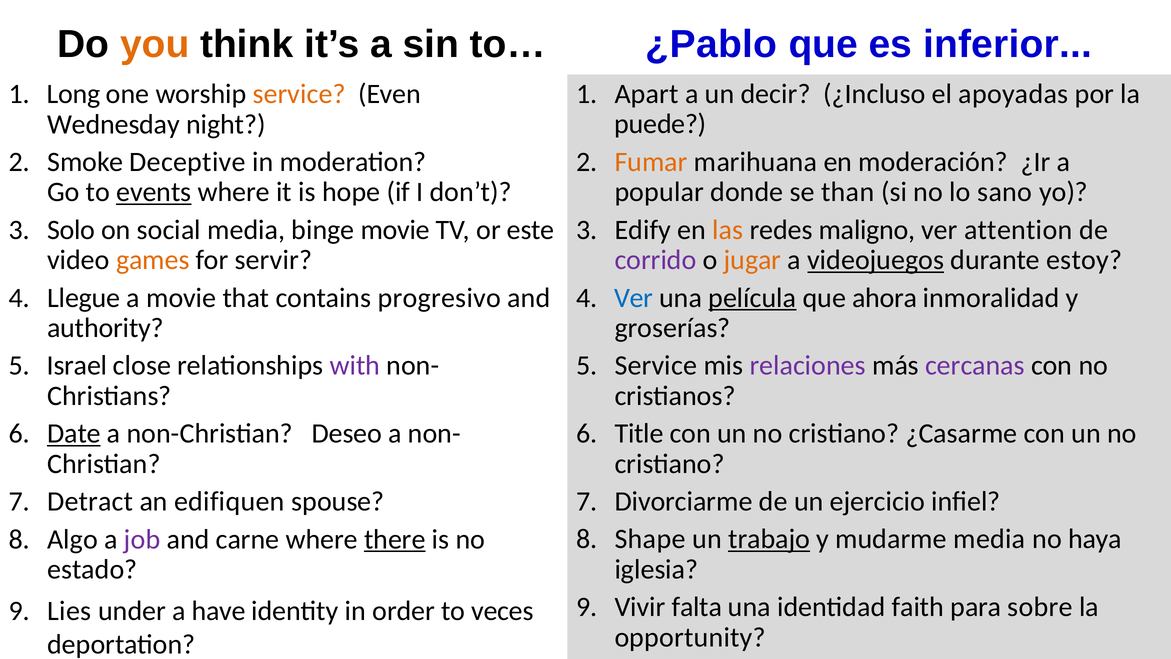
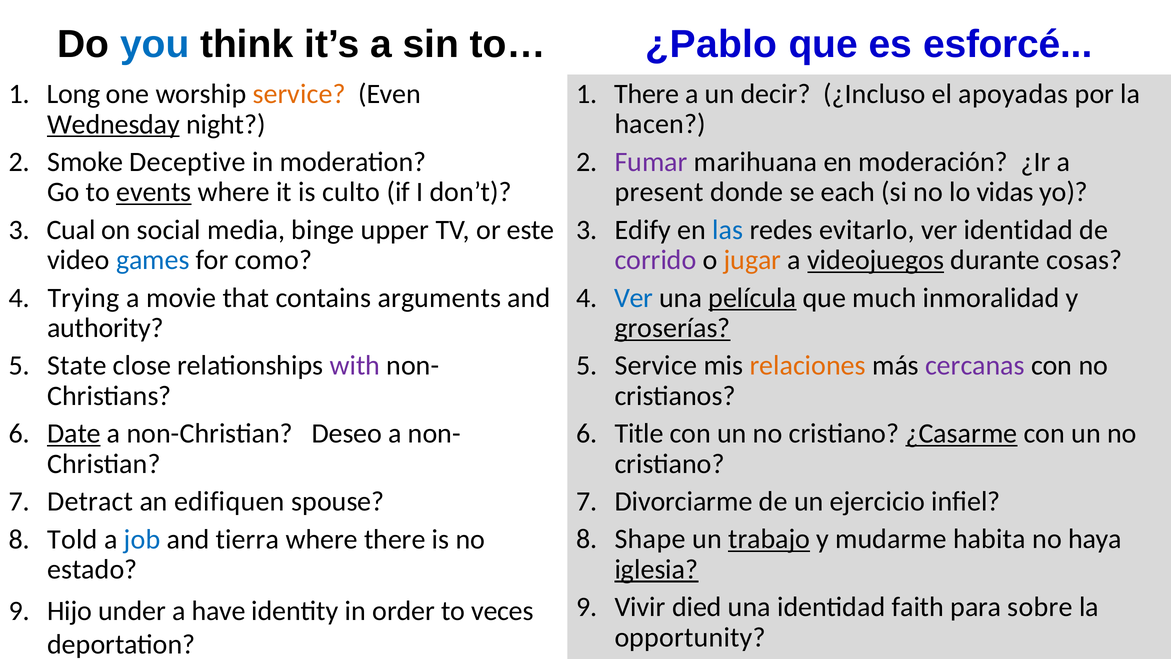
you colour: orange -> blue
inferior: inferior -> esforcé
Apart at (647, 94): Apart -> There
Wednesday underline: none -> present
puede: puede -> hacen
Fumar colour: orange -> purple
popular: popular -> present
than: than -> each
sano: sano -> vidas
hope: hope -> culto
Solo: Solo -> Cual
binge movie: movie -> upper
las colour: orange -> blue
maligno: maligno -> evitarlo
ver attention: attention -> identidad
games colour: orange -> blue
servir: servir -> como
estoy: estoy -> cosas
ahora: ahora -> much
Llegue: Llegue -> Trying
progresivo: progresivo -> arguments
groserías underline: none -> present
Israel: Israel -> State
relaciones colour: purple -> orange
¿Casarme underline: none -> present
Algo: Algo -> Told
job colour: purple -> blue
carne: carne -> tierra
there at (395, 539) underline: present -> none
mudarme media: media -> habita
iglesia underline: none -> present
falta: falta -> died
Lies: Lies -> Hijo
